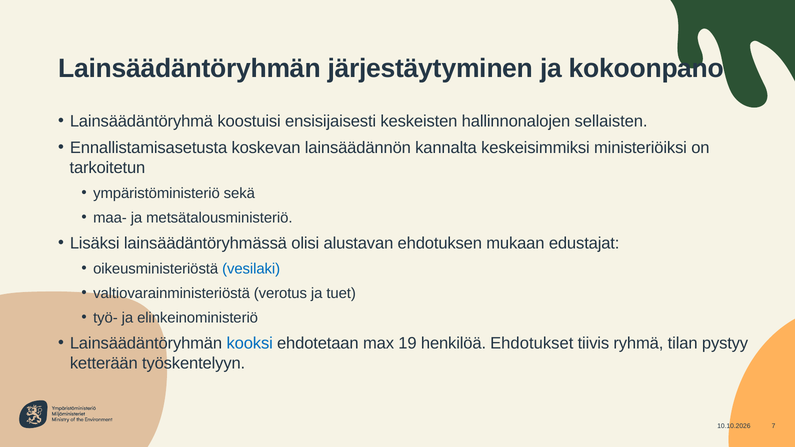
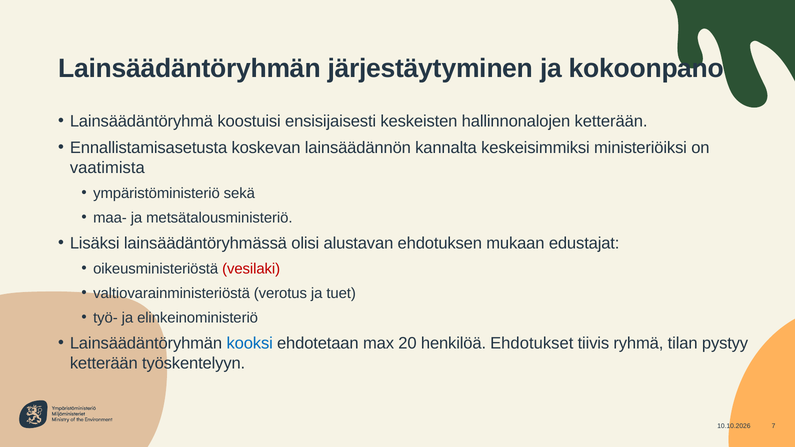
hallinnonalojen sellaisten: sellaisten -> ketterään
tarkoitetun: tarkoitetun -> vaatimista
vesilaki colour: blue -> red
19: 19 -> 20
